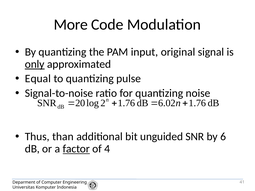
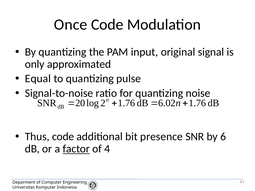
More: More -> Once
only underline: present -> none
Thus than: than -> code
unguided: unguided -> presence
